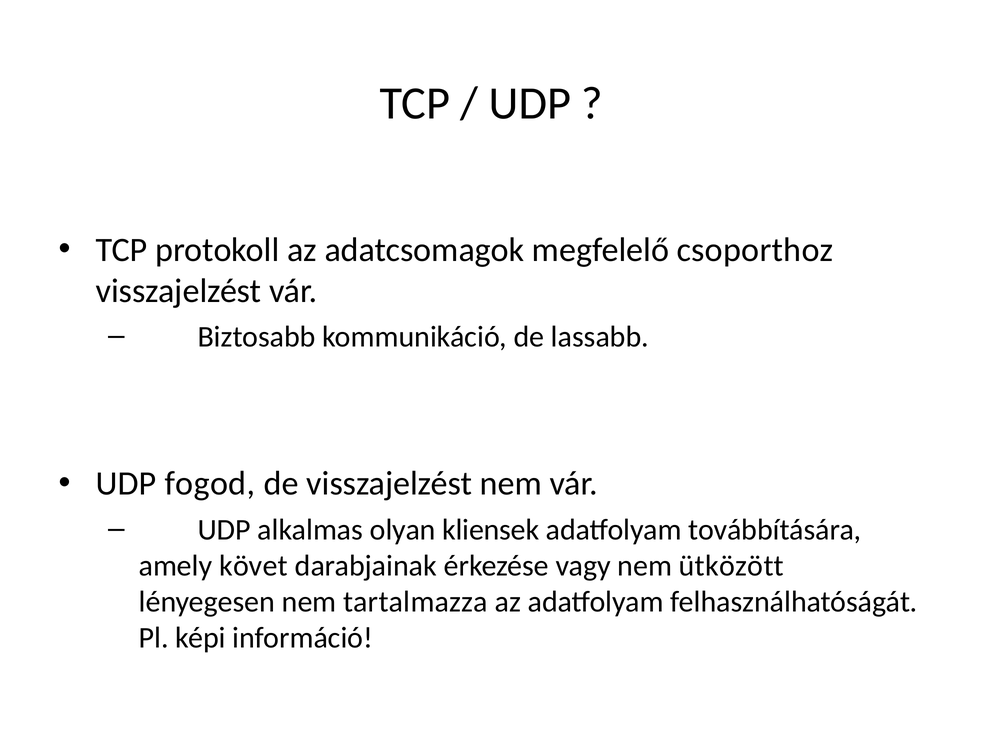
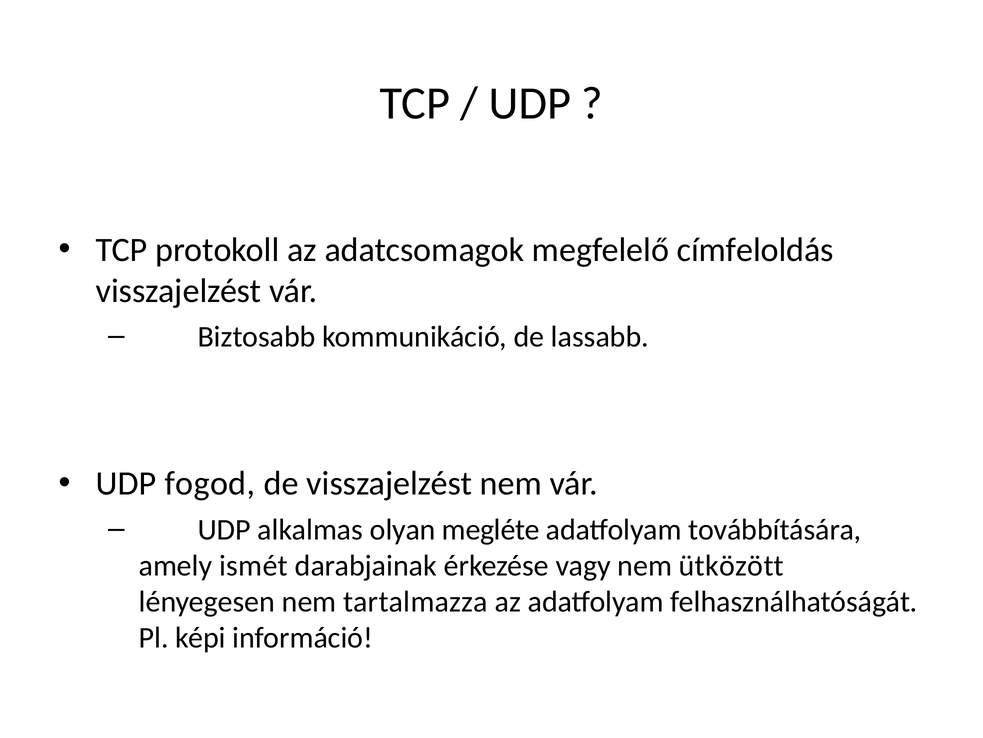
csoporthoz: csoporthoz -> címfeloldás
kliensek: kliensek -> megléte
követ: követ -> ismét
